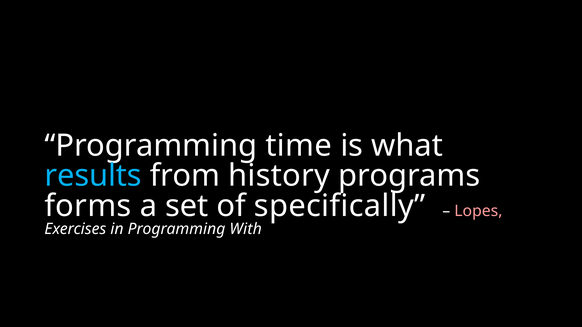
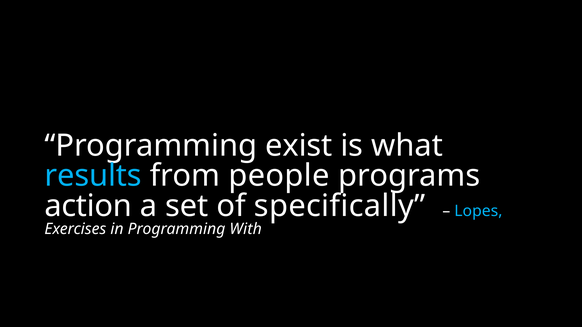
time: time -> exist
history: history -> people
forms: forms -> action
Lopes colour: pink -> light blue
